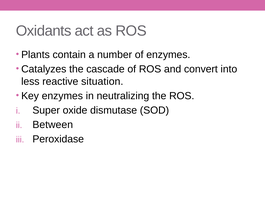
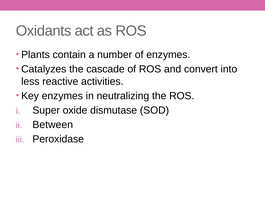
situation: situation -> activities
